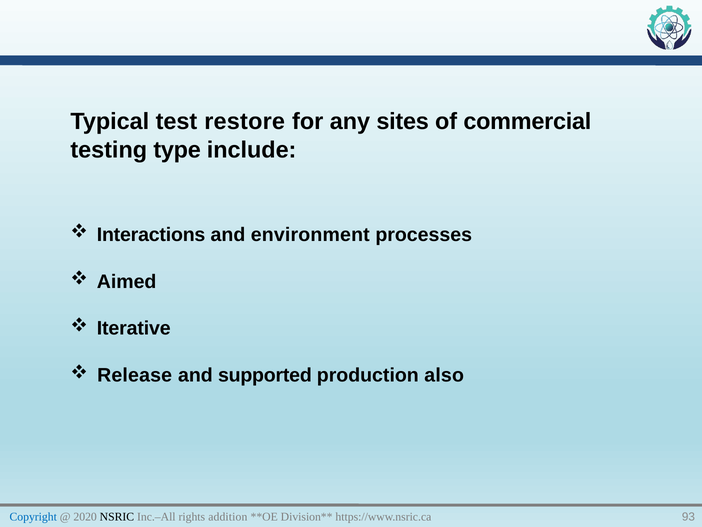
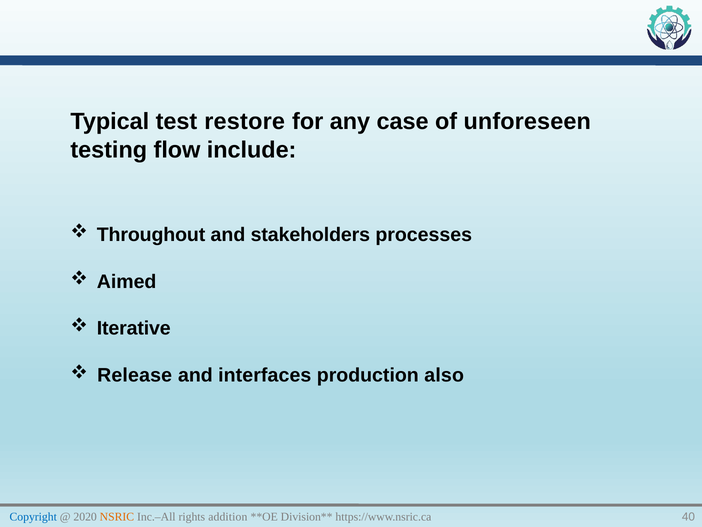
sites: sites -> case
commercial: commercial -> unforeseen
type: type -> flow
Interactions: Interactions -> Throughout
environment: environment -> stakeholders
supported: supported -> interfaces
NSRIC colour: black -> orange
93: 93 -> 40
